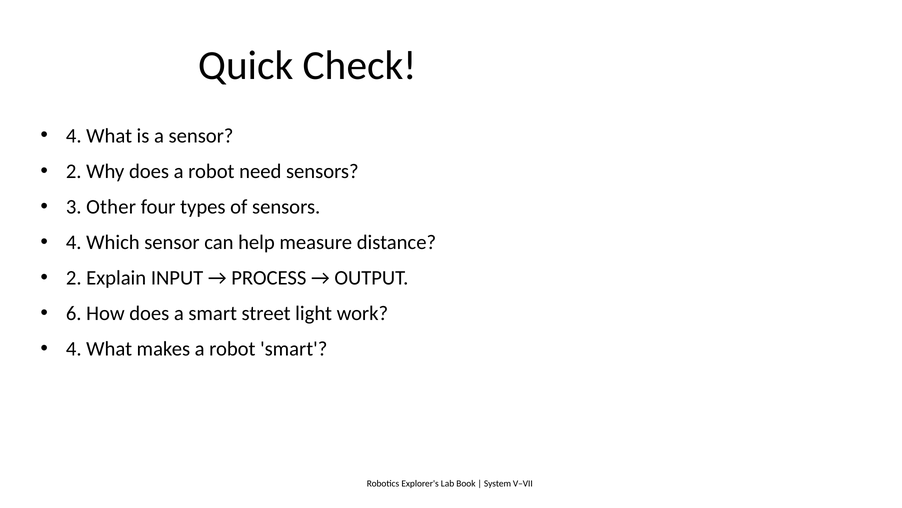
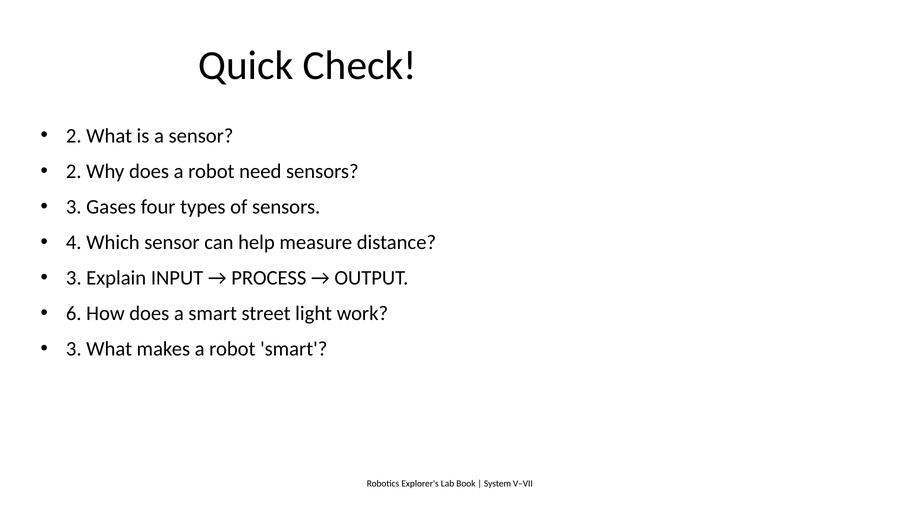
4 at (74, 136): 4 -> 2
Other: Other -> Gases
2 at (74, 278): 2 -> 3
4 at (74, 349): 4 -> 3
